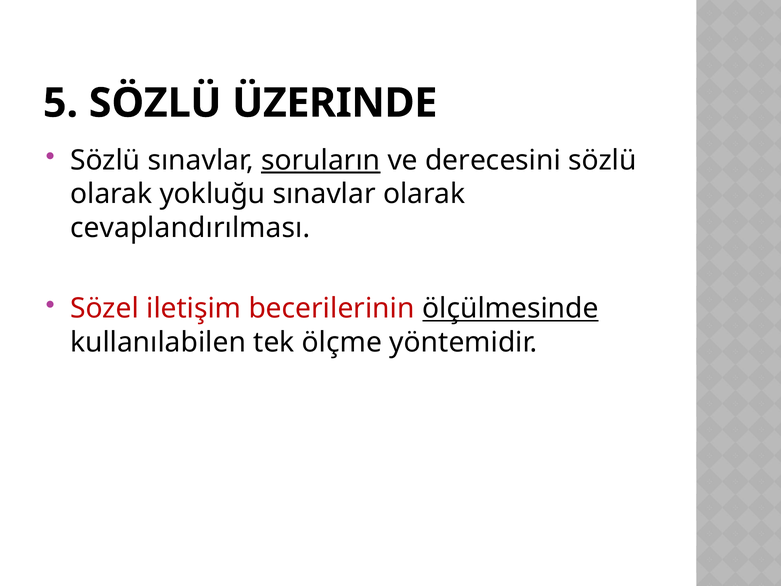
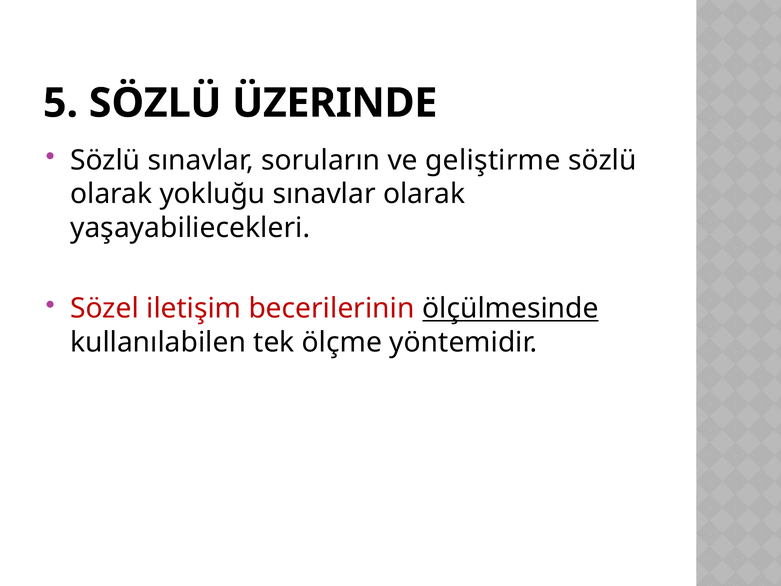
soruların underline: present -> none
derecesini: derecesini -> geliştirme
cevaplandırılması: cevaplandırılması -> yaşayabiliecekleri
